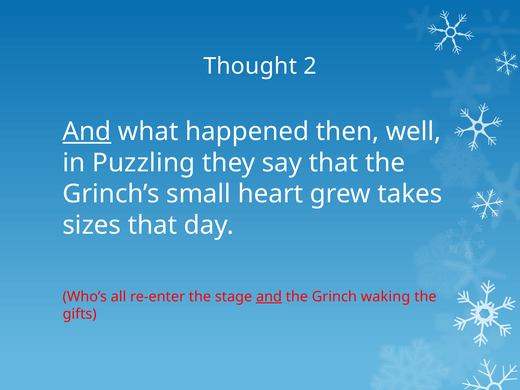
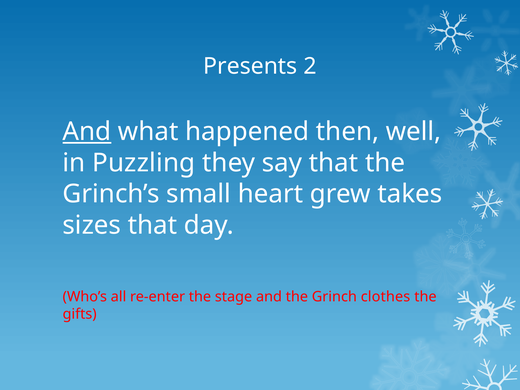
Thought: Thought -> Presents
and at (269, 297) underline: present -> none
waking: waking -> clothes
